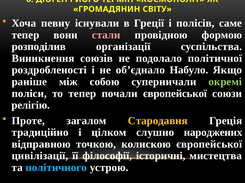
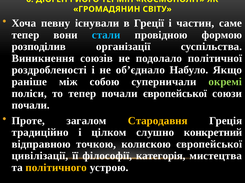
полісів: полісів -> частин
стали colour: pink -> light blue
релігію at (31, 106): релігію -> почали
народжених: народжених -> конкретний
історичні: історичні -> категорія
політичного colour: light blue -> yellow
